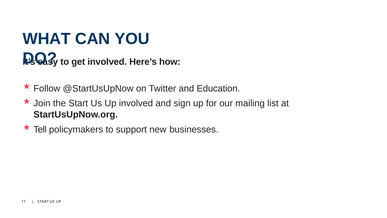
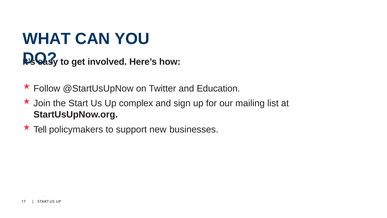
Up involved: involved -> complex
